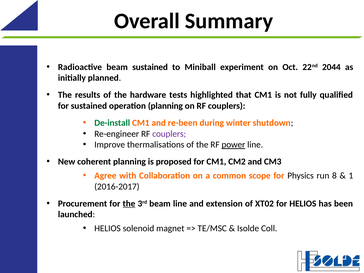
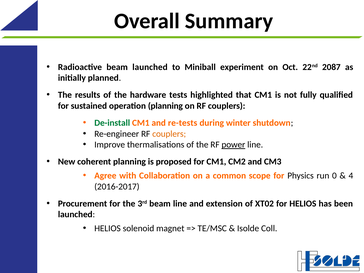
beam sustained: sustained -> launched
2044: 2044 -> 2087
re-been: re-been -> re-tests
couplers at (169, 134) colour: purple -> orange
8: 8 -> 0
1: 1 -> 4
the at (129, 204) underline: present -> none
